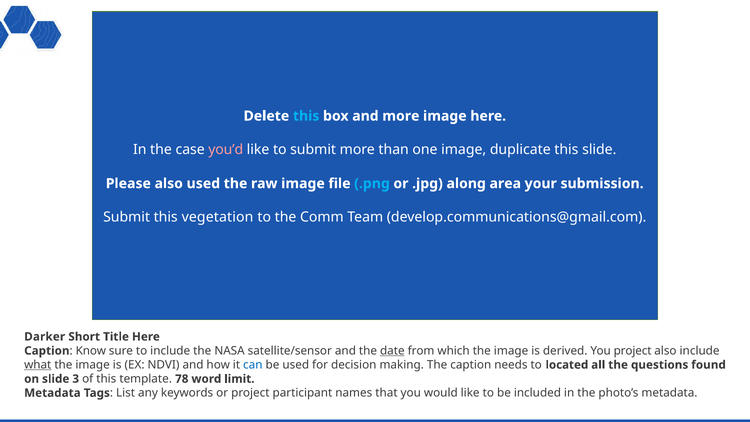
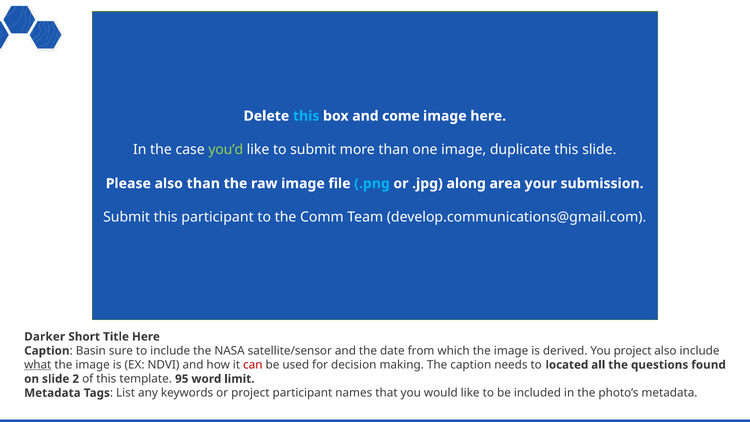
and more: more -> come
you’d colour: pink -> light green
also used: used -> than
this vegetation: vegetation -> participant
Know: Know -> Basin
date underline: present -> none
can colour: blue -> red
3: 3 -> 2
78: 78 -> 95
